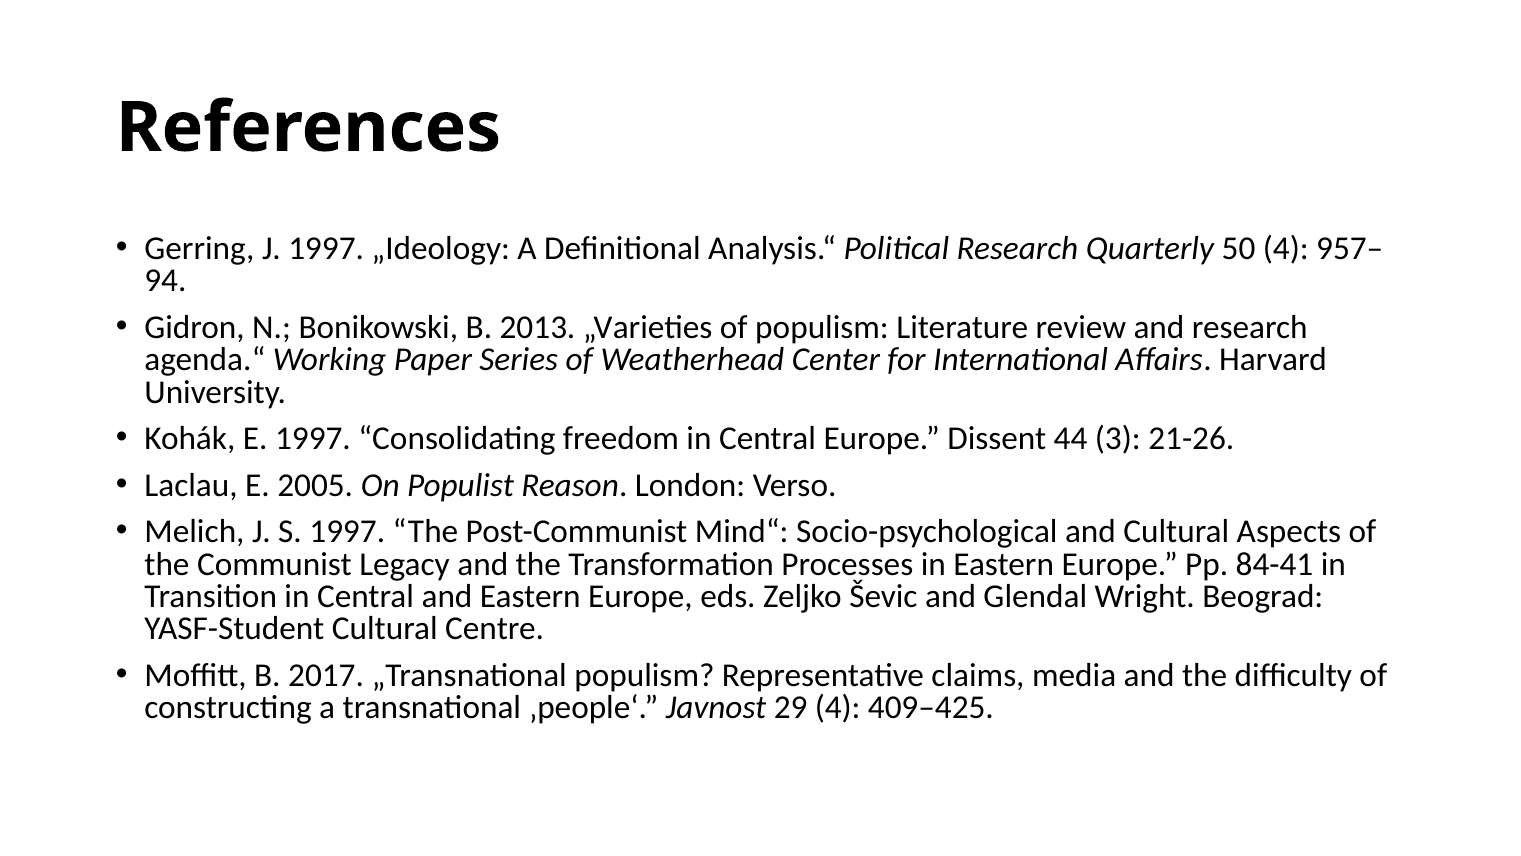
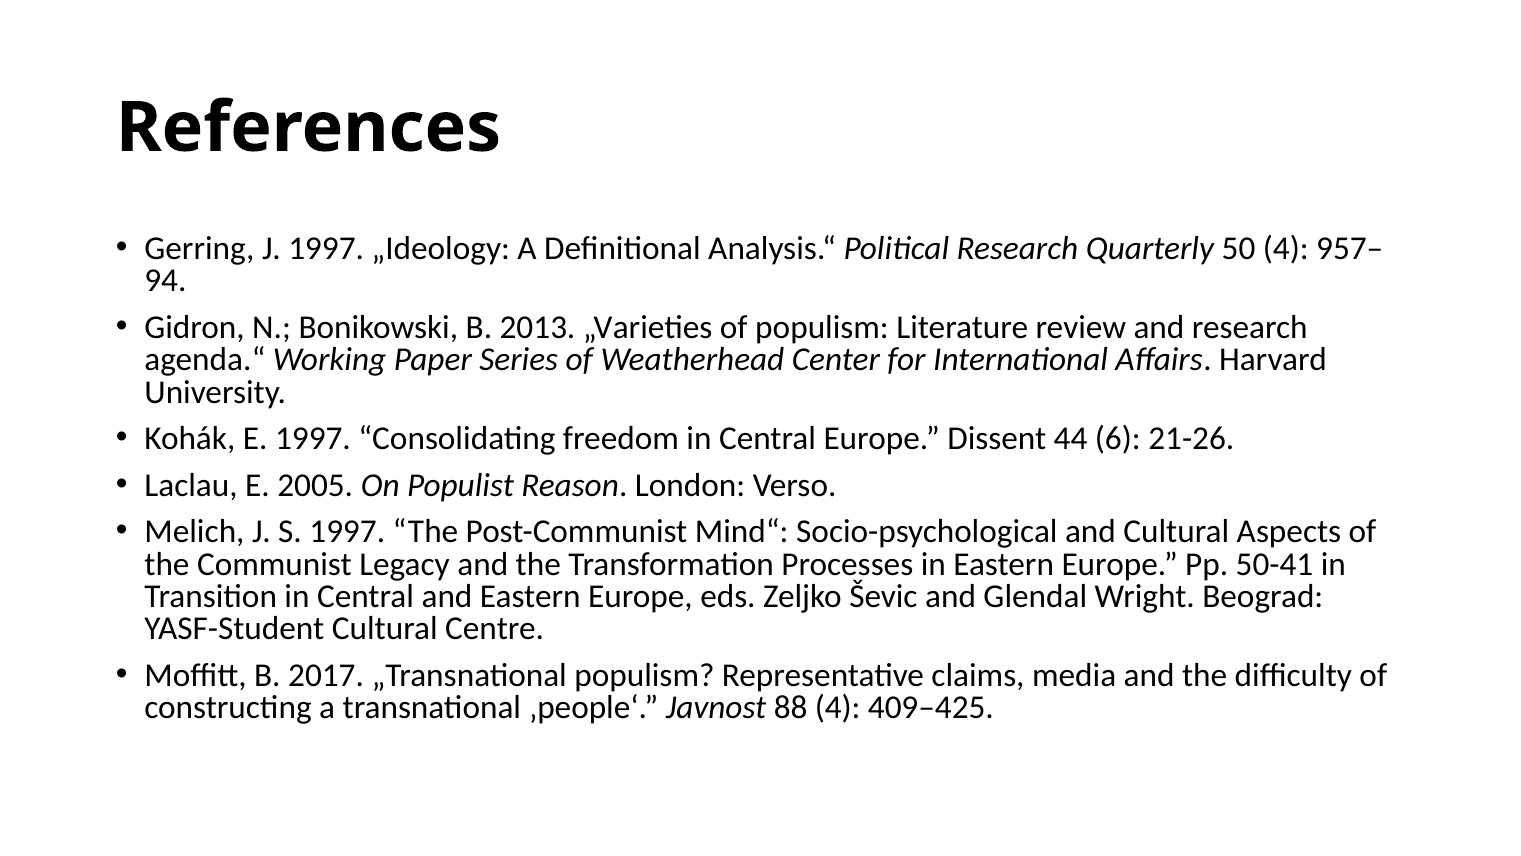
3: 3 -> 6
84-41: 84-41 -> 50-41
29: 29 -> 88
